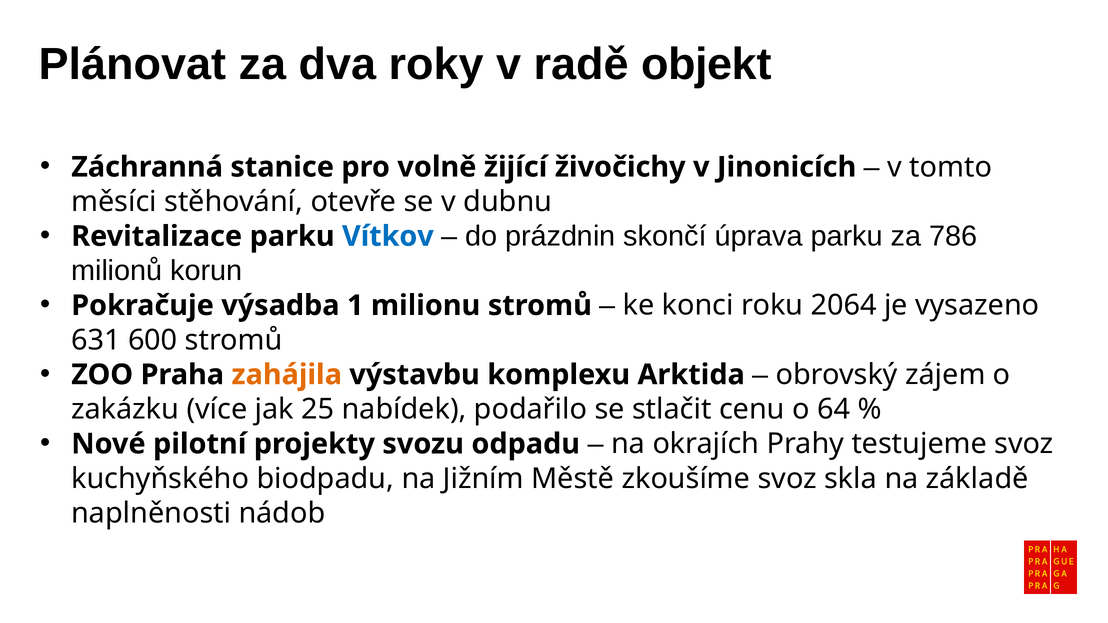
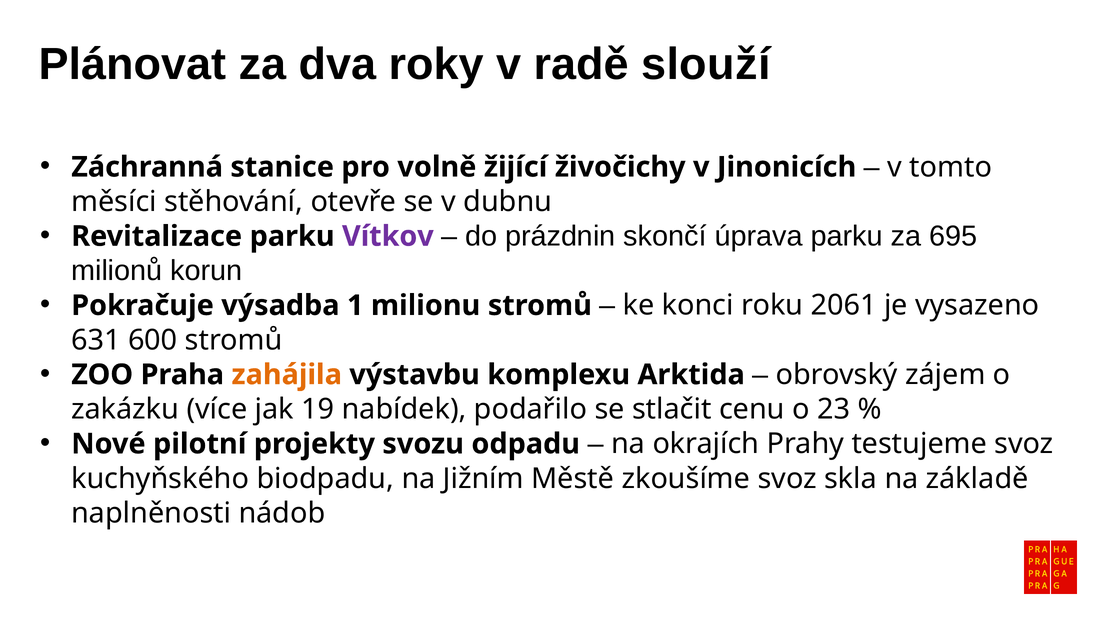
objekt: objekt -> slouží
Vítkov colour: blue -> purple
786: 786 -> 695
2064: 2064 -> 2061
25: 25 -> 19
64: 64 -> 23
